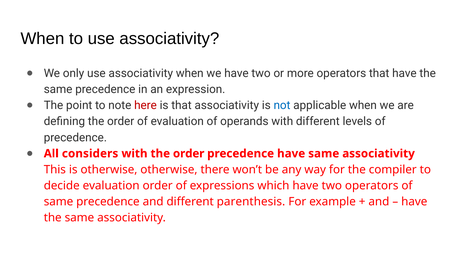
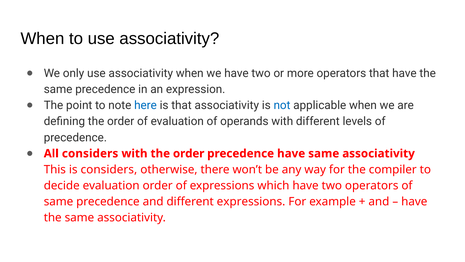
here colour: red -> blue
is otherwise: otherwise -> considers
different parenthesis: parenthesis -> expressions
